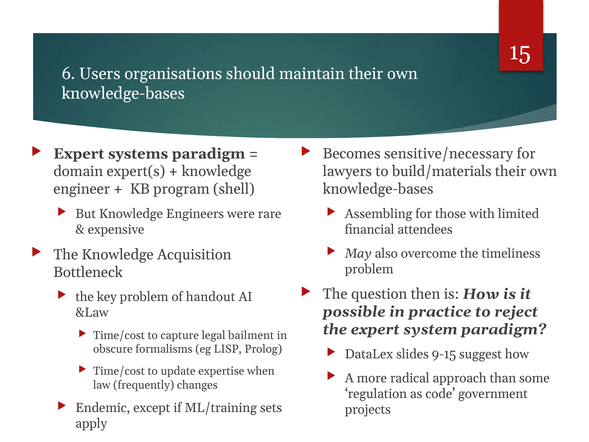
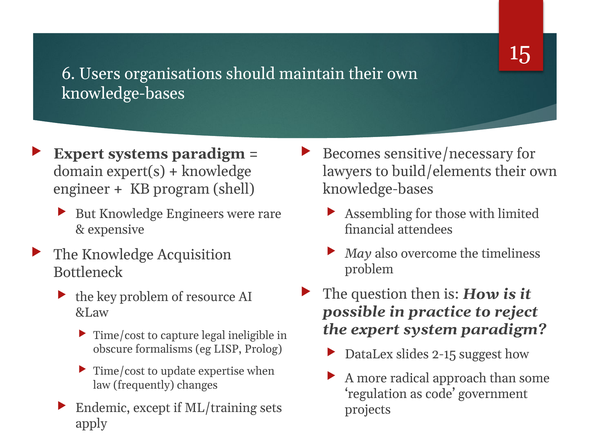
build/materials: build/materials -> build/elements
handout: handout -> resource
bailment: bailment -> ineligible
9-15: 9-15 -> 2-15
